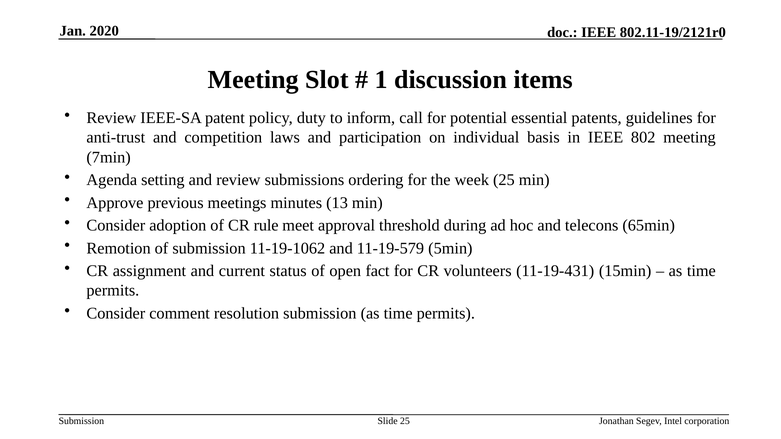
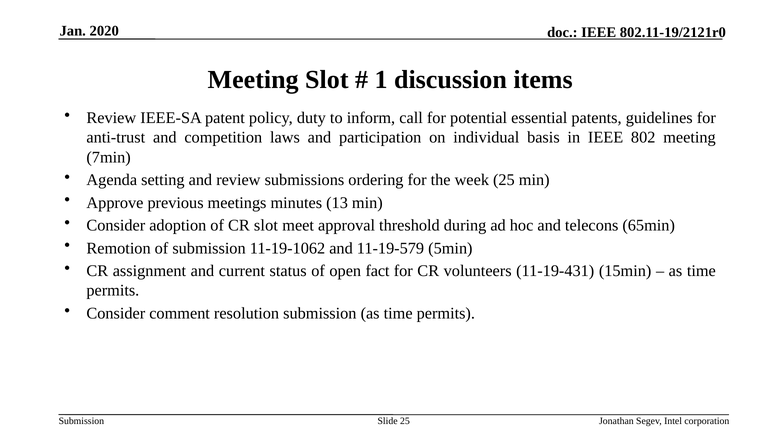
CR rule: rule -> slot
